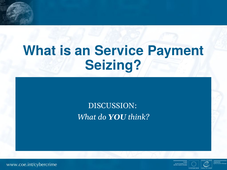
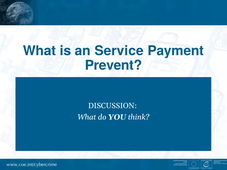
Seizing: Seizing -> Prevent
